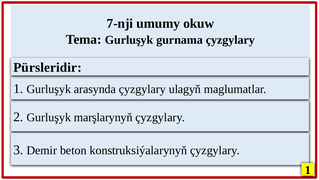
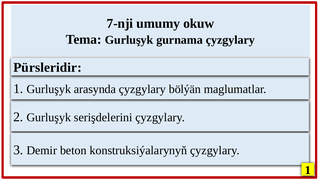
ulagyň: ulagyň -> bölýän
marşlarynyň: marşlarynyň -> serişdelerini
